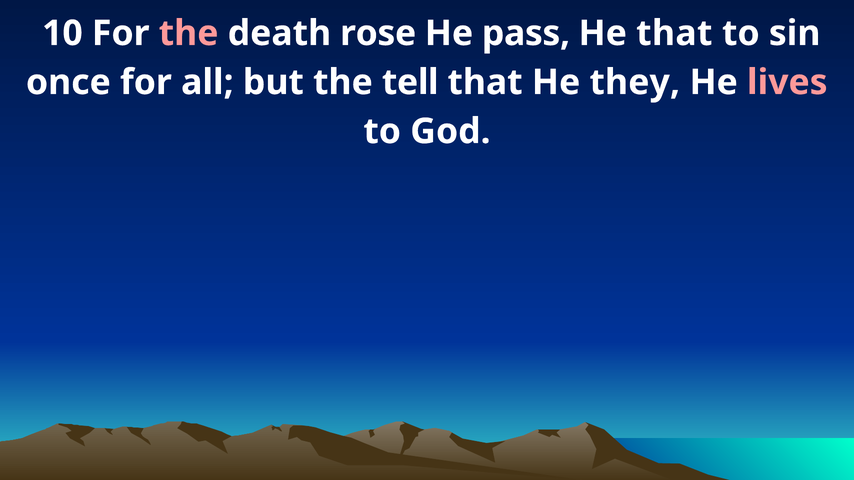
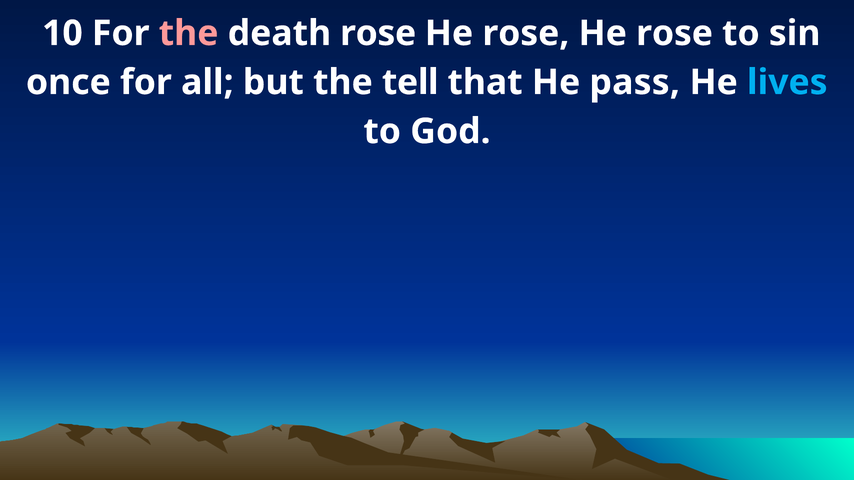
pass at (526, 33): pass -> rose
that at (674, 33): that -> rose
they: they -> pass
lives colour: pink -> light blue
